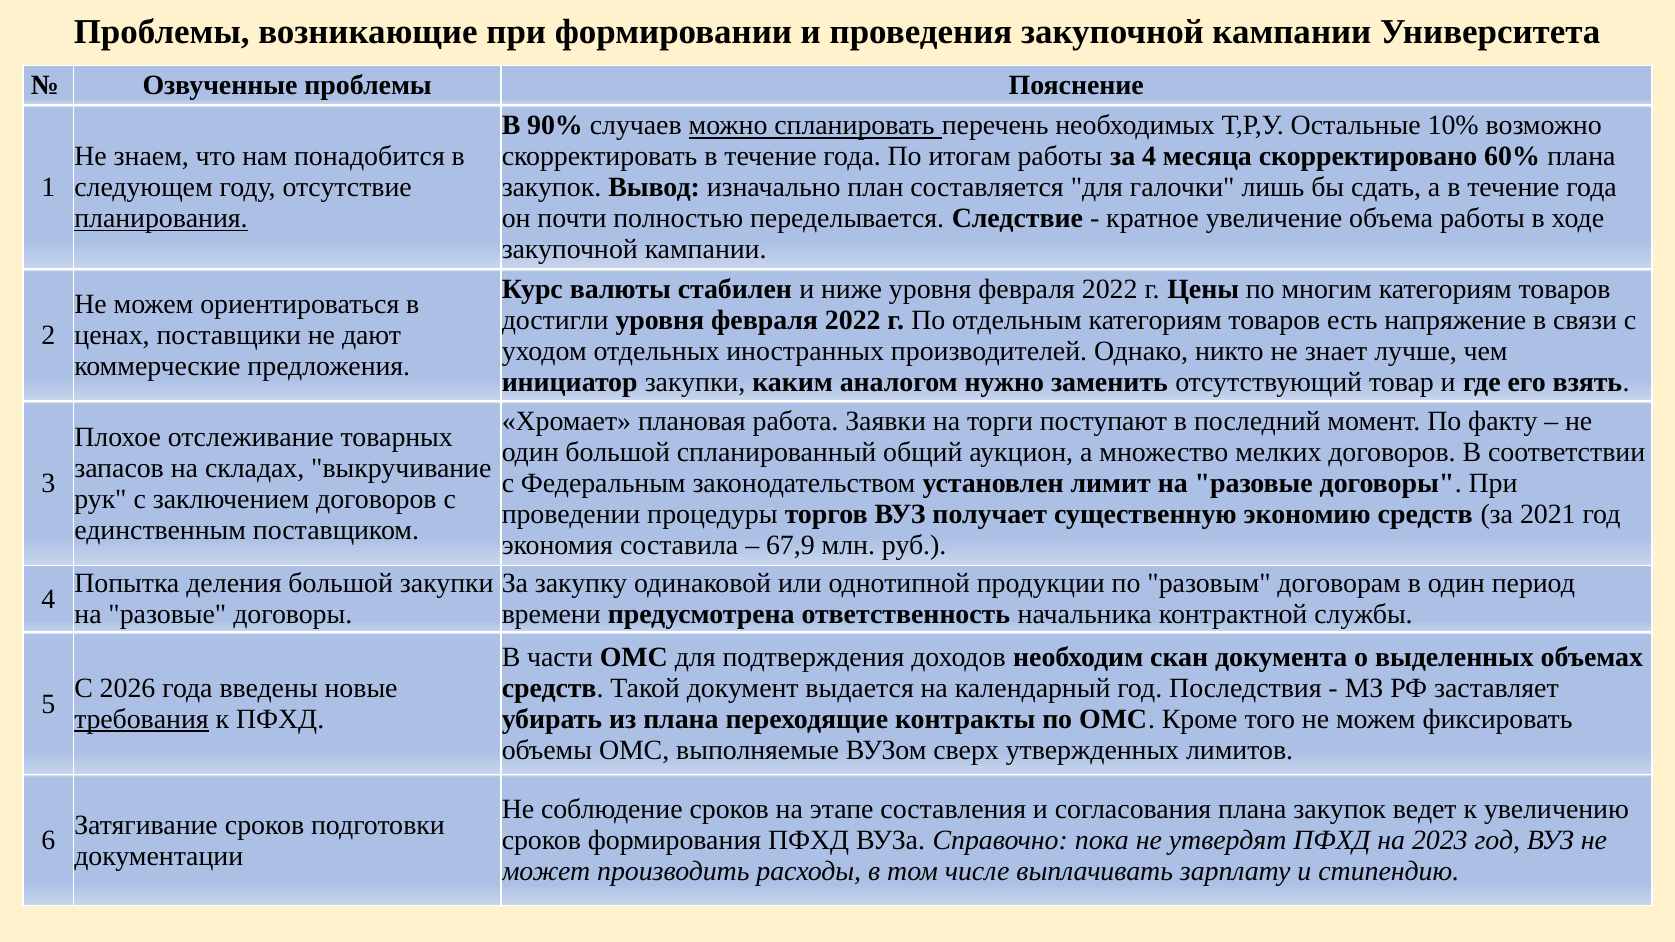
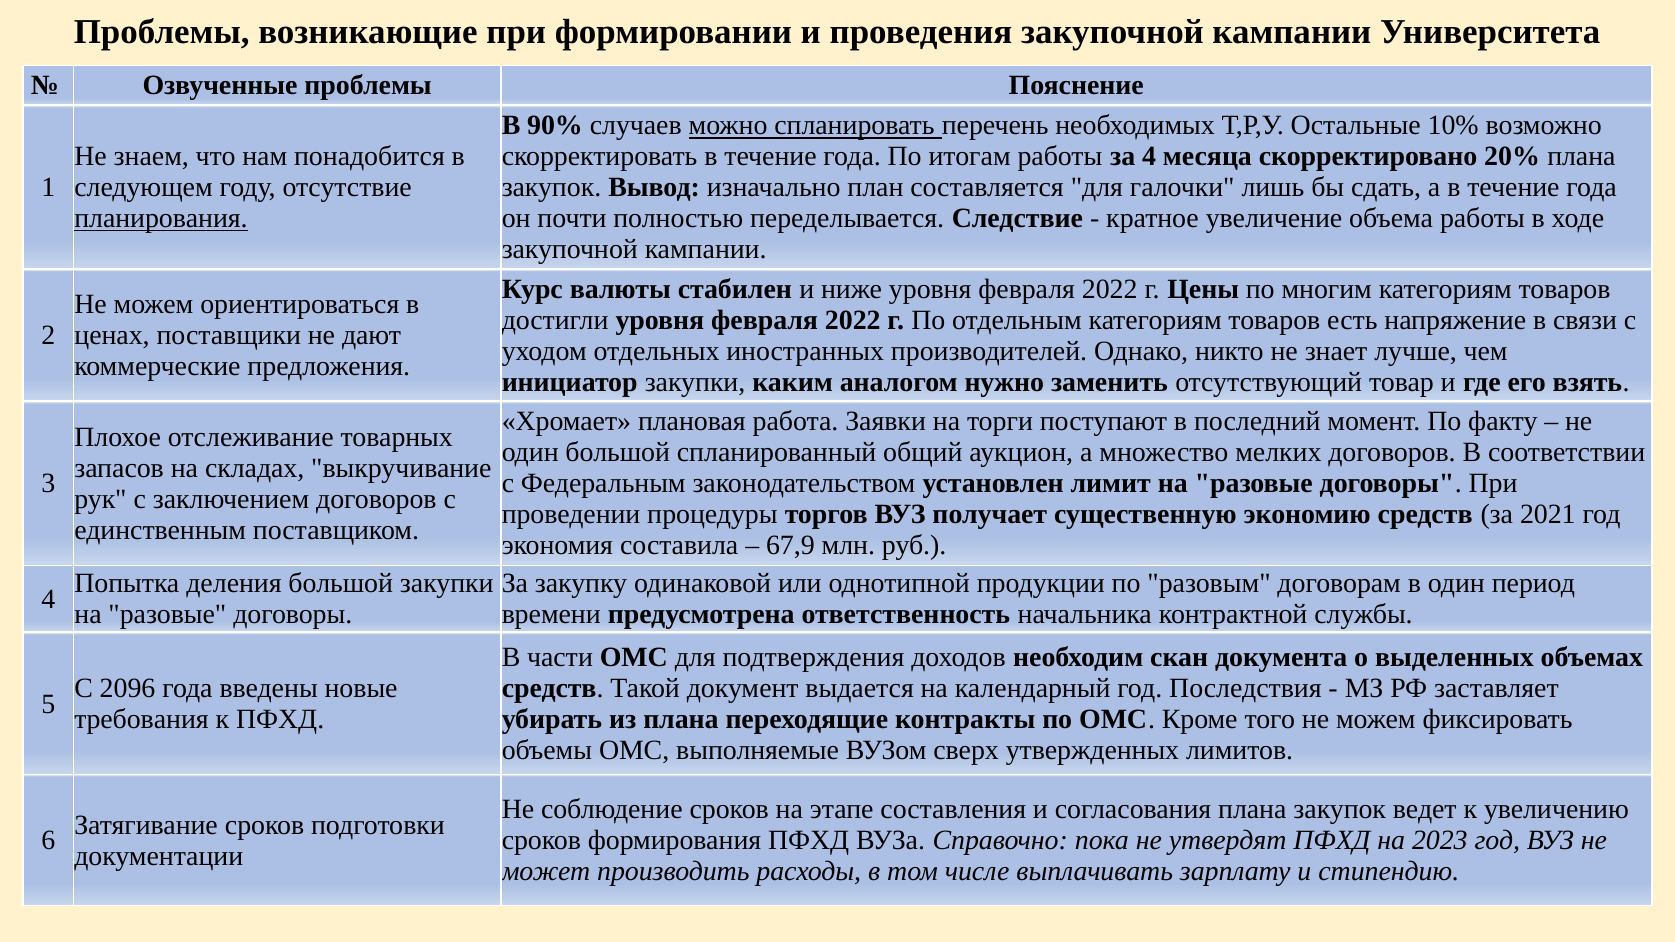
60%: 60% -> 20%
2026: 2026 -> 2096
требования underline: present -> none
